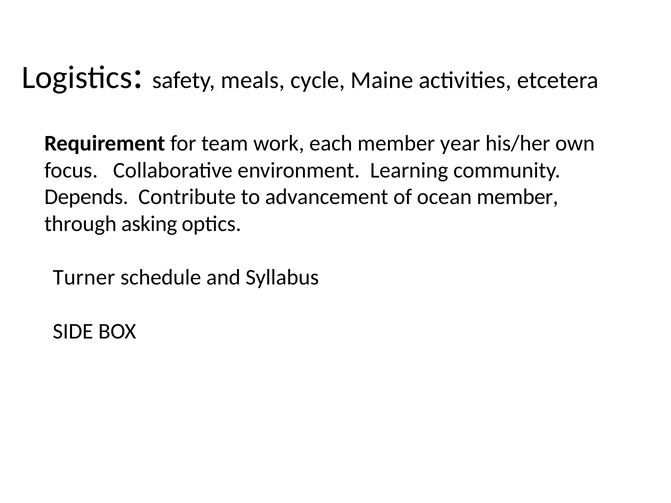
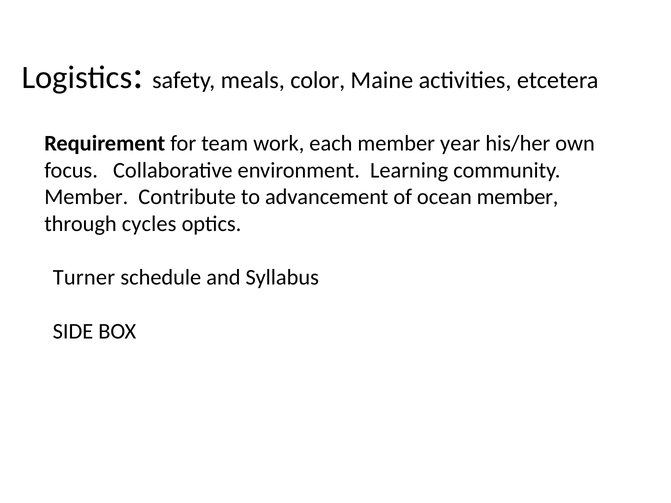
cycle: cycle -> color
Depends at (86, 197): Depends -> Member
asking: asking -> cycles
